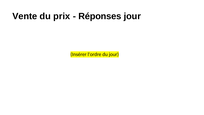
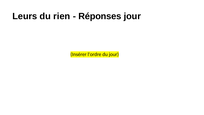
Vente: Vente -> Leurs
prix: prix -> rien
